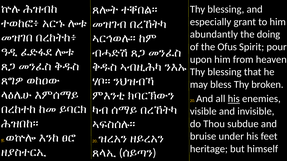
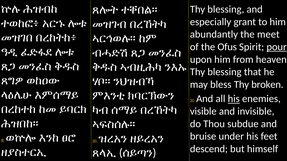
doing: doing -> meet
pour underline: none -> present
heritage: heritage -> descend
